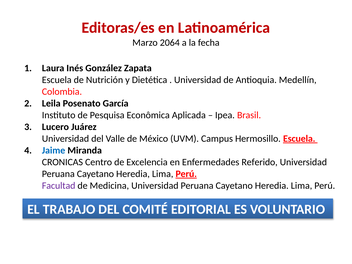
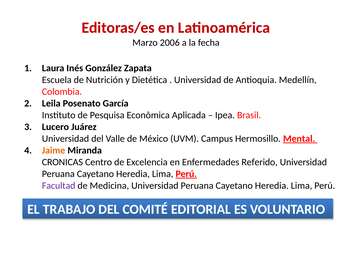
2064: 2064 -> 2006
Hermosillo Escuela: Escuela -> Mental
Jaime colour: blue -> orange
